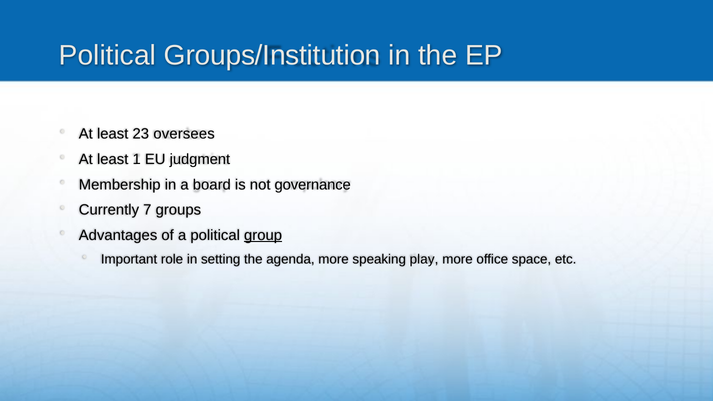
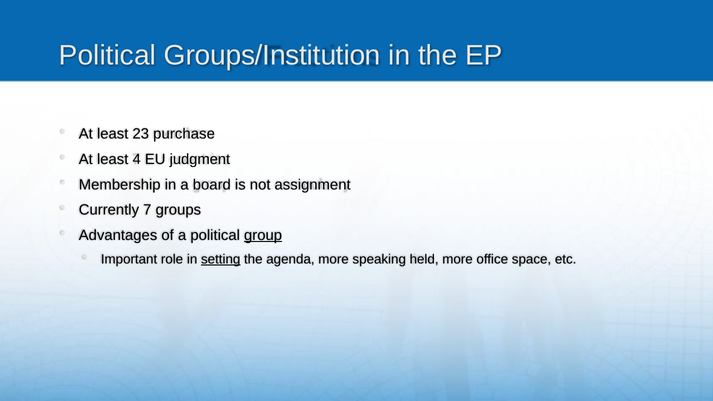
oversees: oversees -> purchase
1: 1 -> 4
governance: governance -> assignment
setting underline: none -> present
play: play -> held
